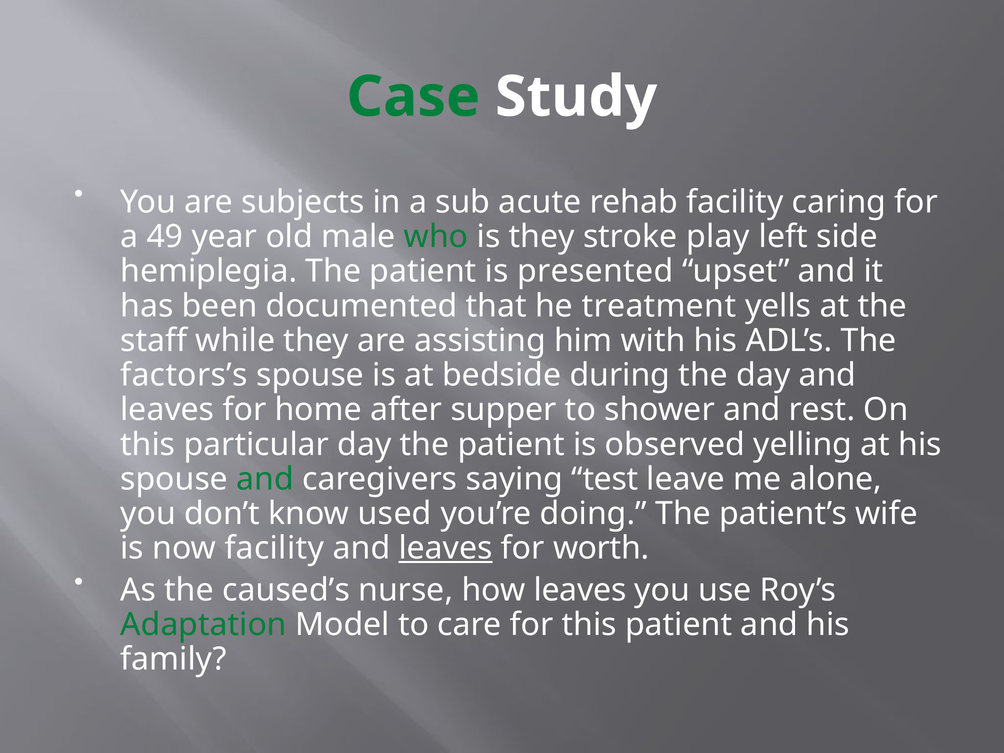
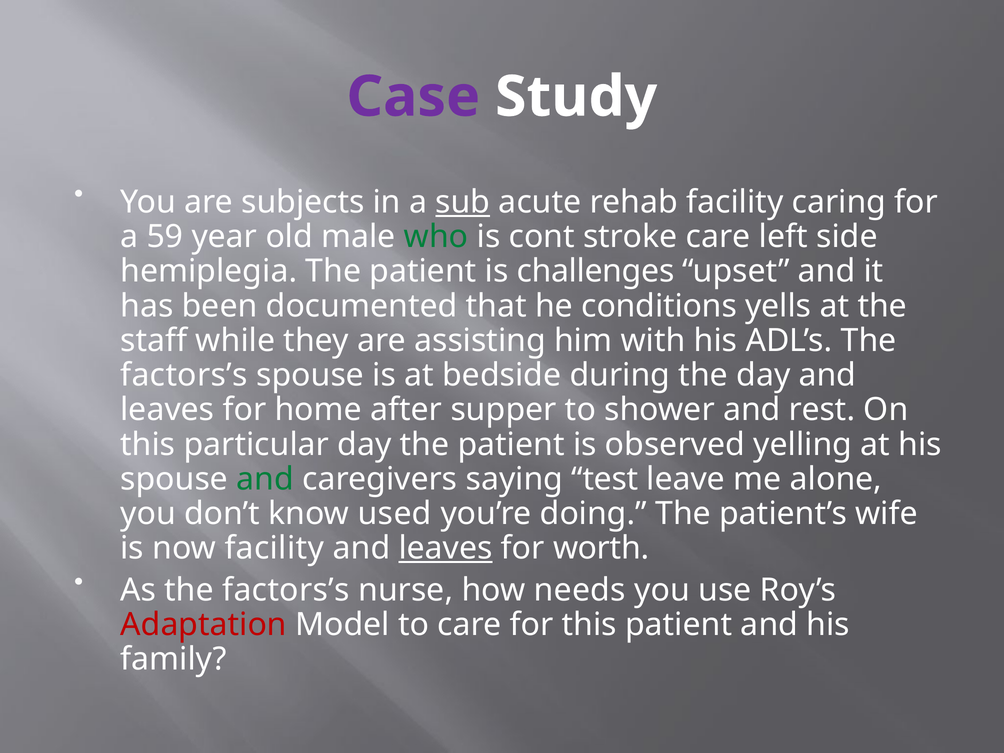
Case colour: green -> purple
sub underline: none -> present
49: 49 -> 59
is they: they -> cont
stroke play: play -> care
presented: presented -> challenges
treatment: treatment -> conditions
As the caused’s: caused’s -> factors’s
how leaves: leaves -> needs
Adaptation colour: green -> red
